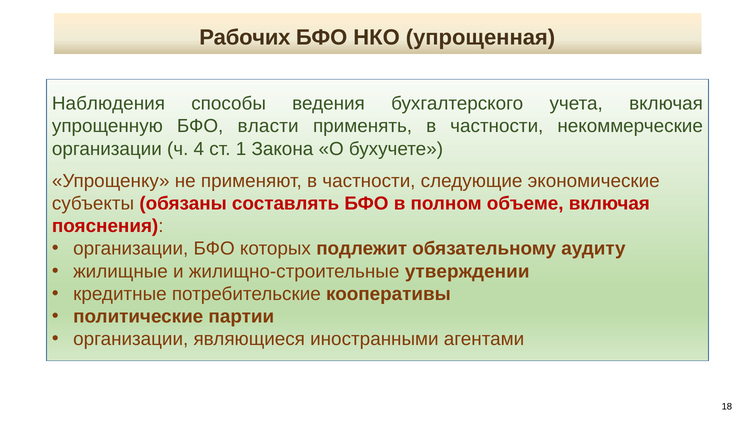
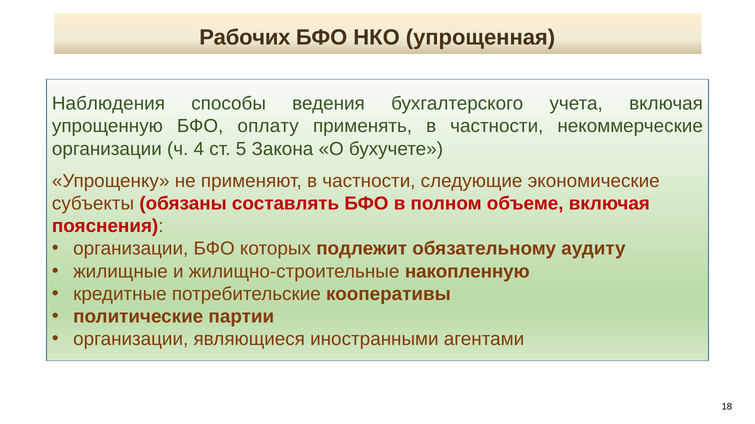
власти: власти -> оплату
1: 1 -> 5
утверждении: утверждении -> накопленную
